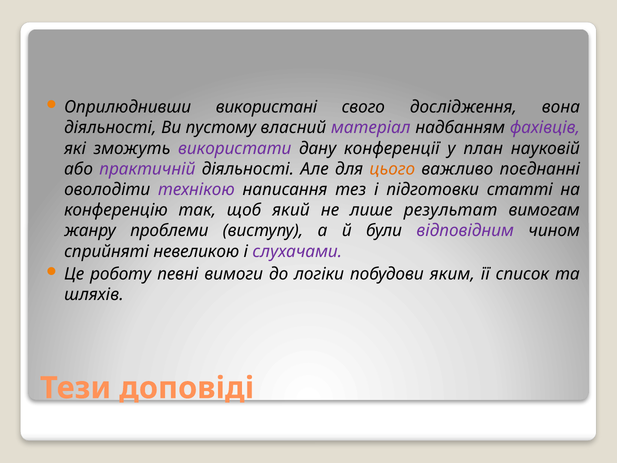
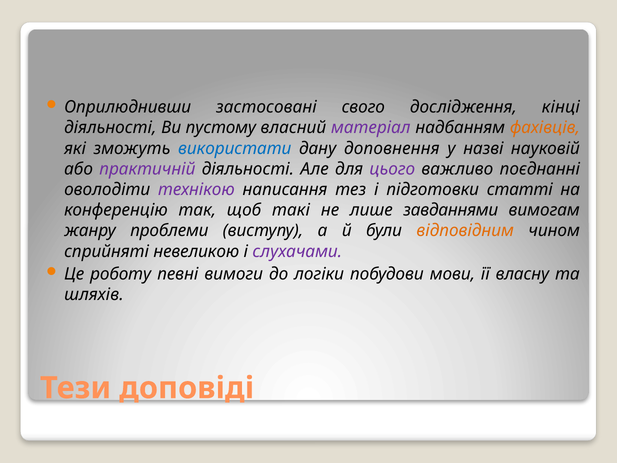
використані: використані -> застосовані
вона: вона -> кінці
фахівців colour: purple -> orange
використати colour: purple -> blue
конференції: конференції -> доповнення
план: план -> назві
цього colour: orange -> purple
який: який -> такі
результат: результат -> завданнями
відповідним colour: purple -> orange
яким: яким -> мови
список: список -> власну
